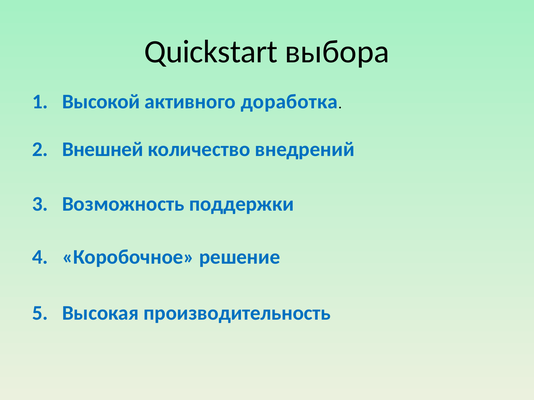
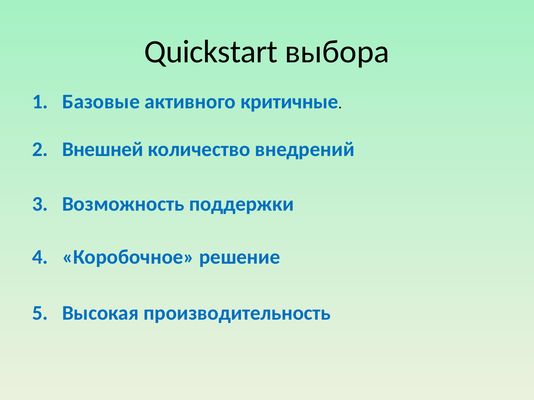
Высокой: Высокой -> Базовые
доработка: доработка -> критичные
